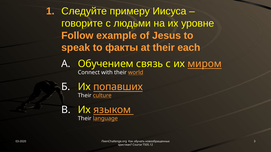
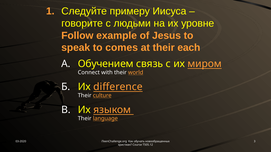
факты: факты -> comes
попавших: попавших -> difference
